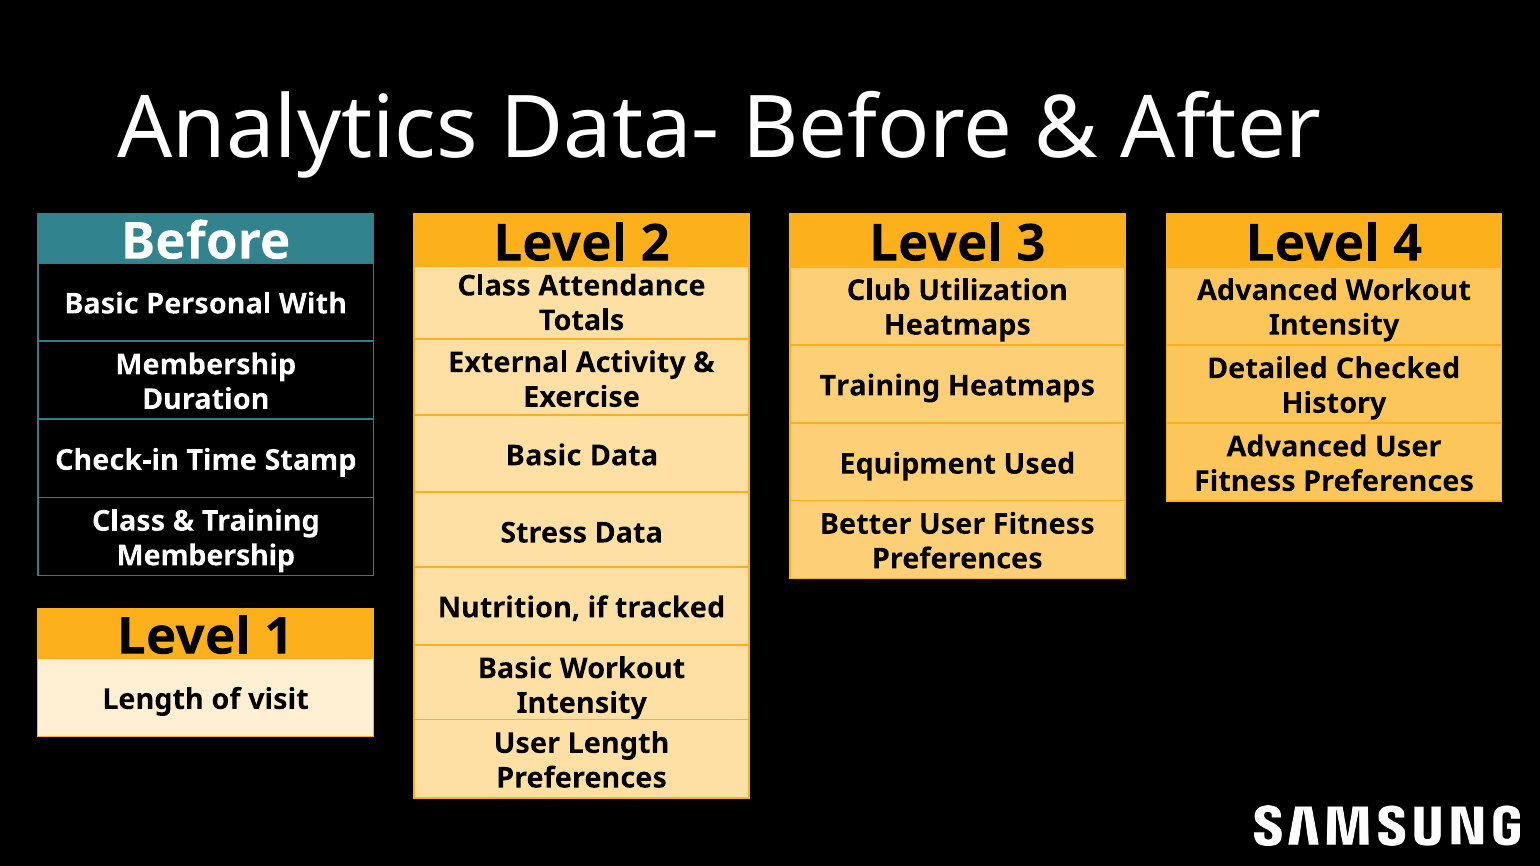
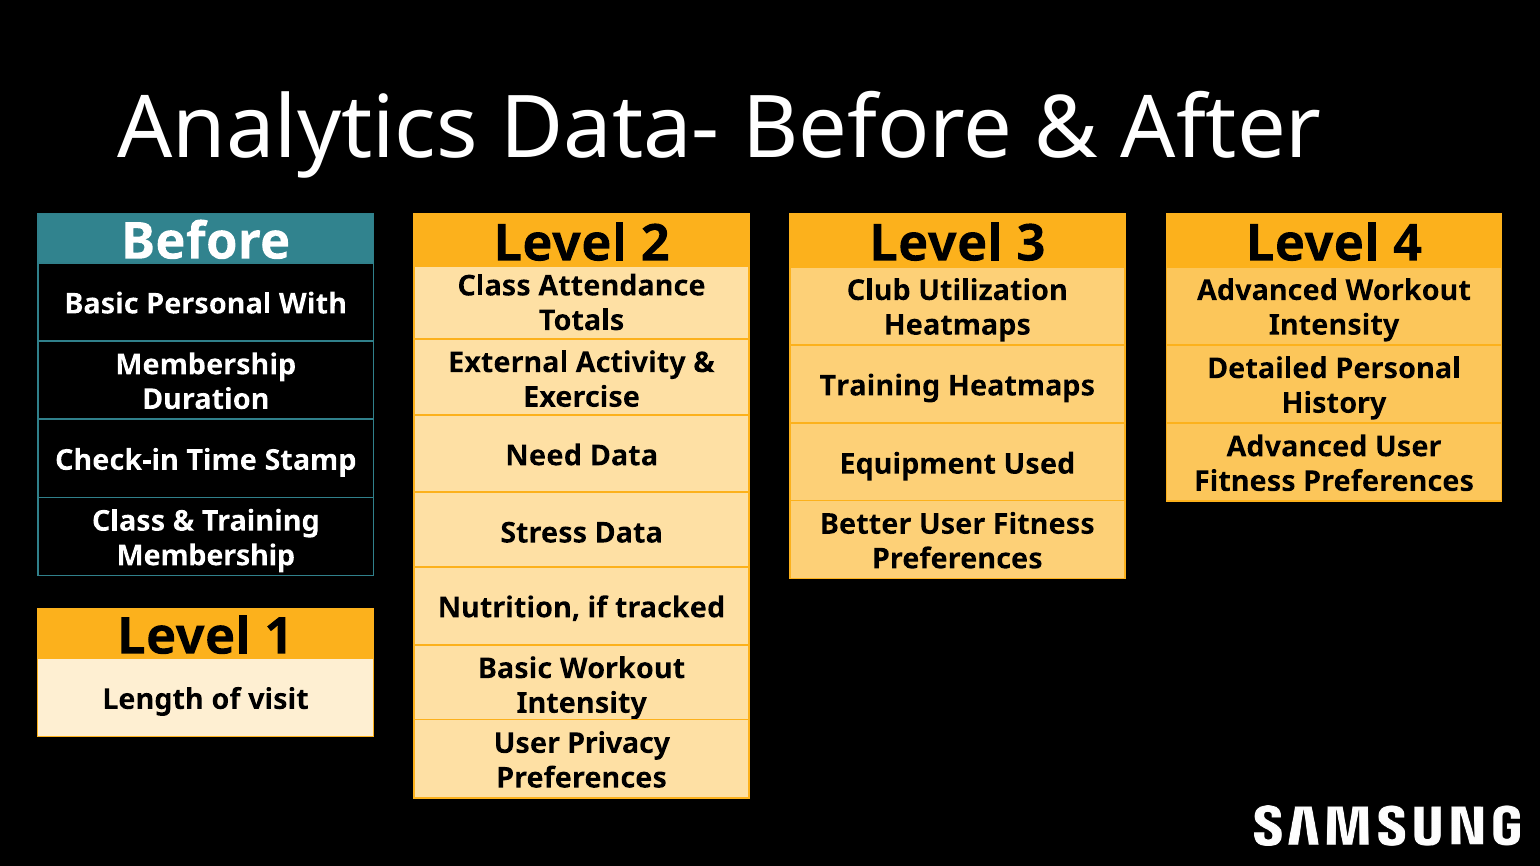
Detailed Checked: Checked -> Personal
Basic at (544, 456): Basic -> Need
User Length: Length -> Privacy
